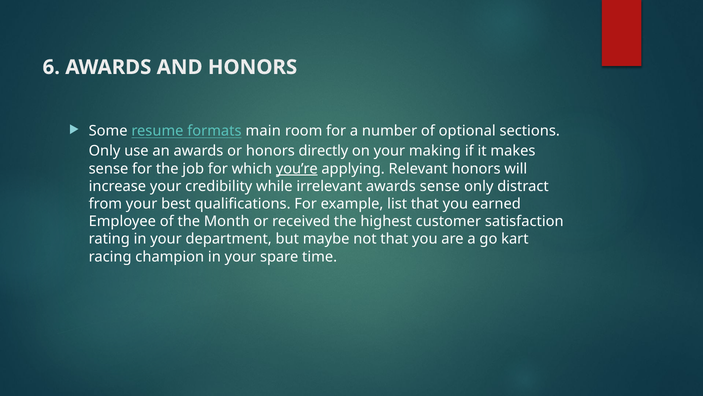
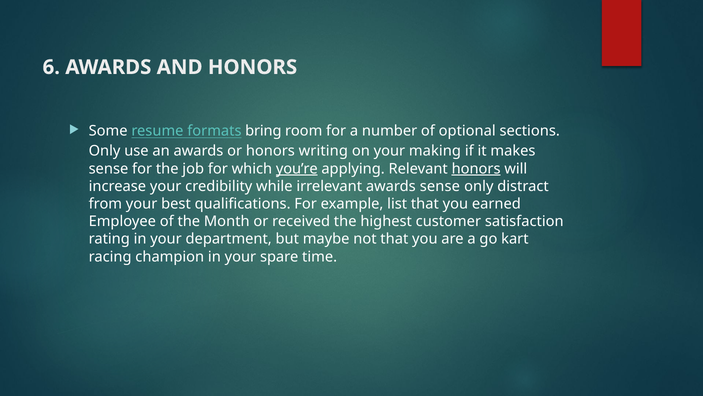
main: main -> bring
directly: directly -> writing
honors at (476, 168) underline: none -> present
